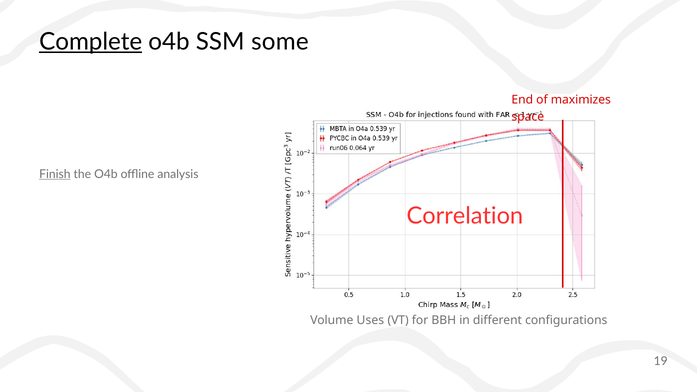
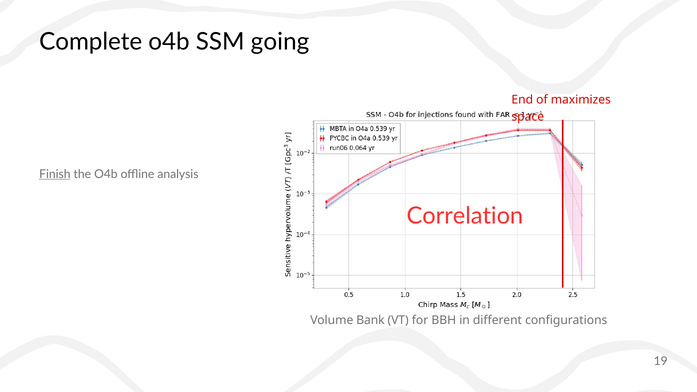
Complete underline: present -> none
some: some -> going
Uses: Uses -> Bank
